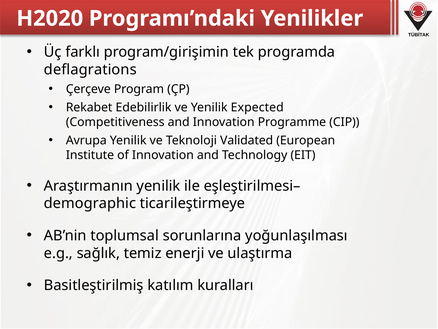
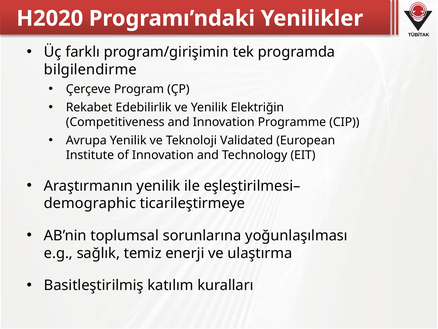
deflagrations: deflagrations -> bilgilendirme
Expected: Expected -> Elektriğin
